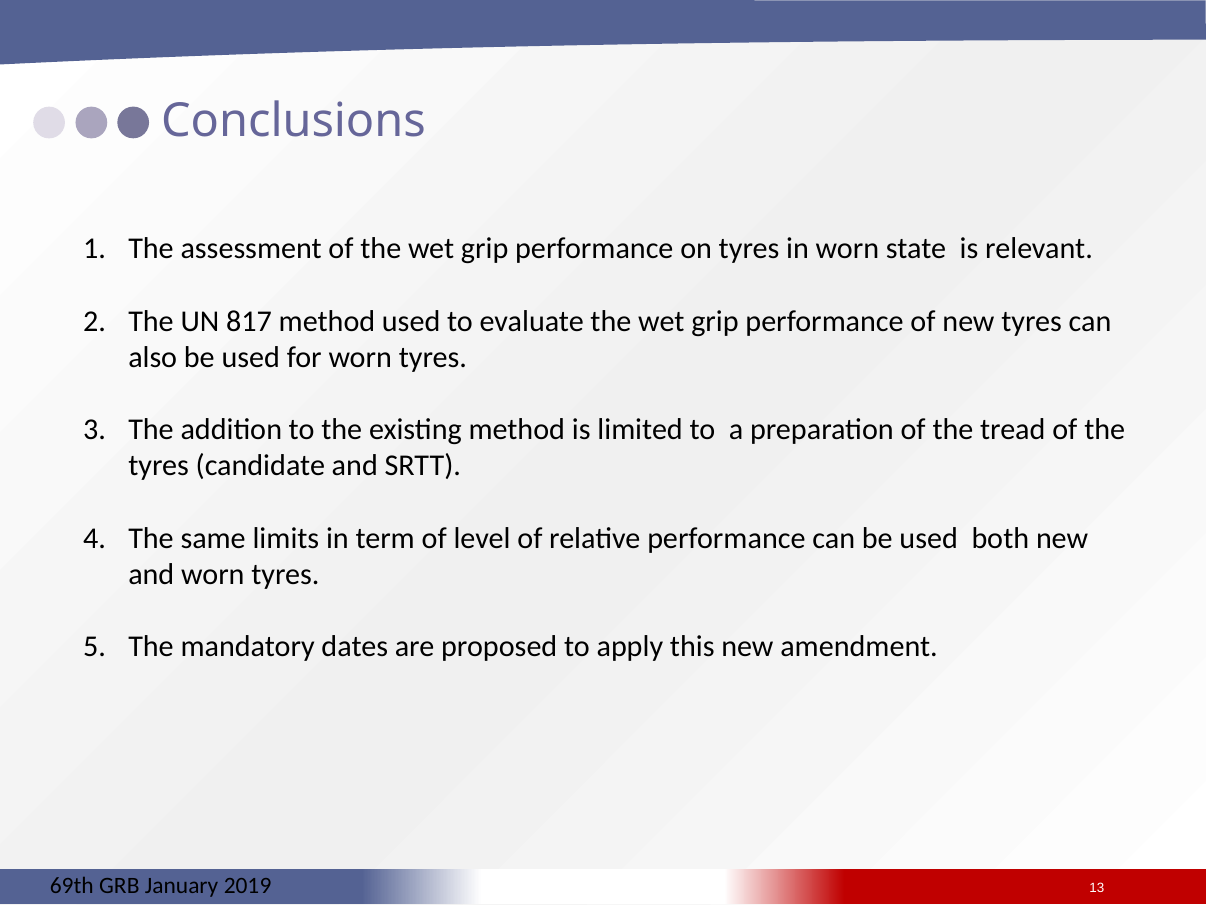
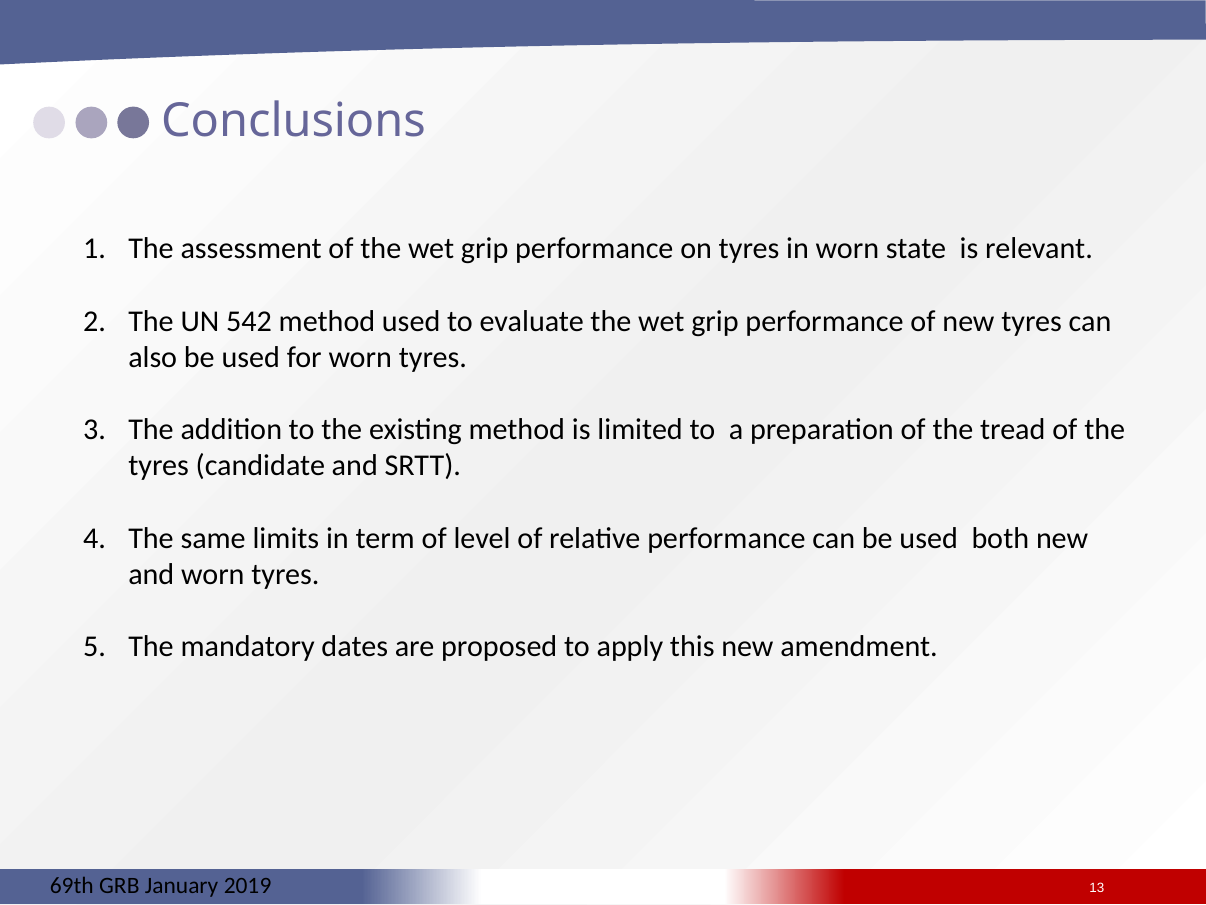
817: 817 -> 542
